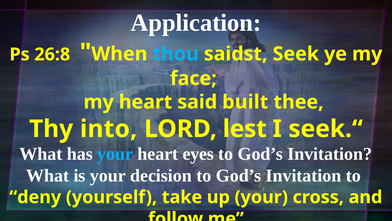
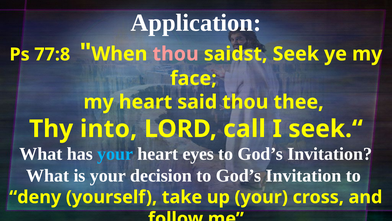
26:8: 26:8 -> 77:8
thou at (176, 54) colour: light blue -> pink
said built: built -> thou
lest: lest -> call
